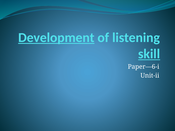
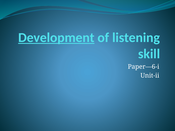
skill underline: present -> none
